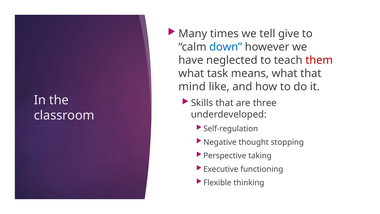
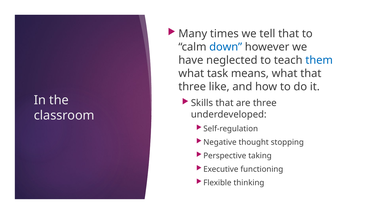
tell give: give -> that
them colour: red -> blue
mind at (192, 87): mind -> three
